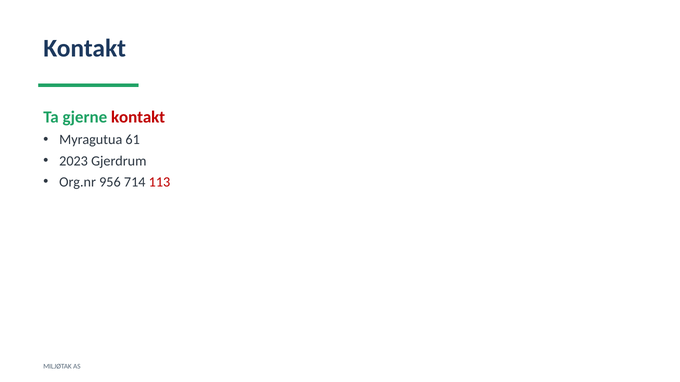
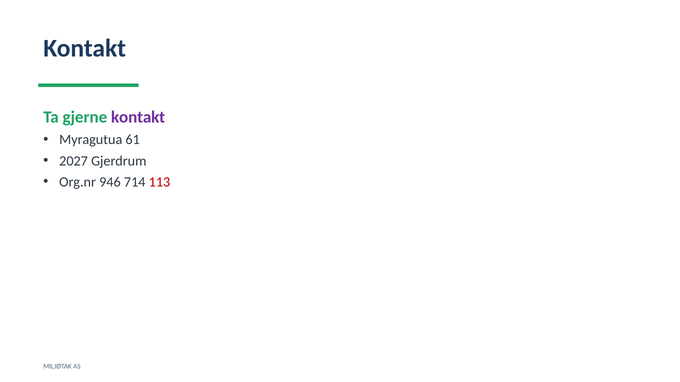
kontakt at (138, 117) colour: red -> purple
2023: 2023 -> 2027
956: 956 -> 946
